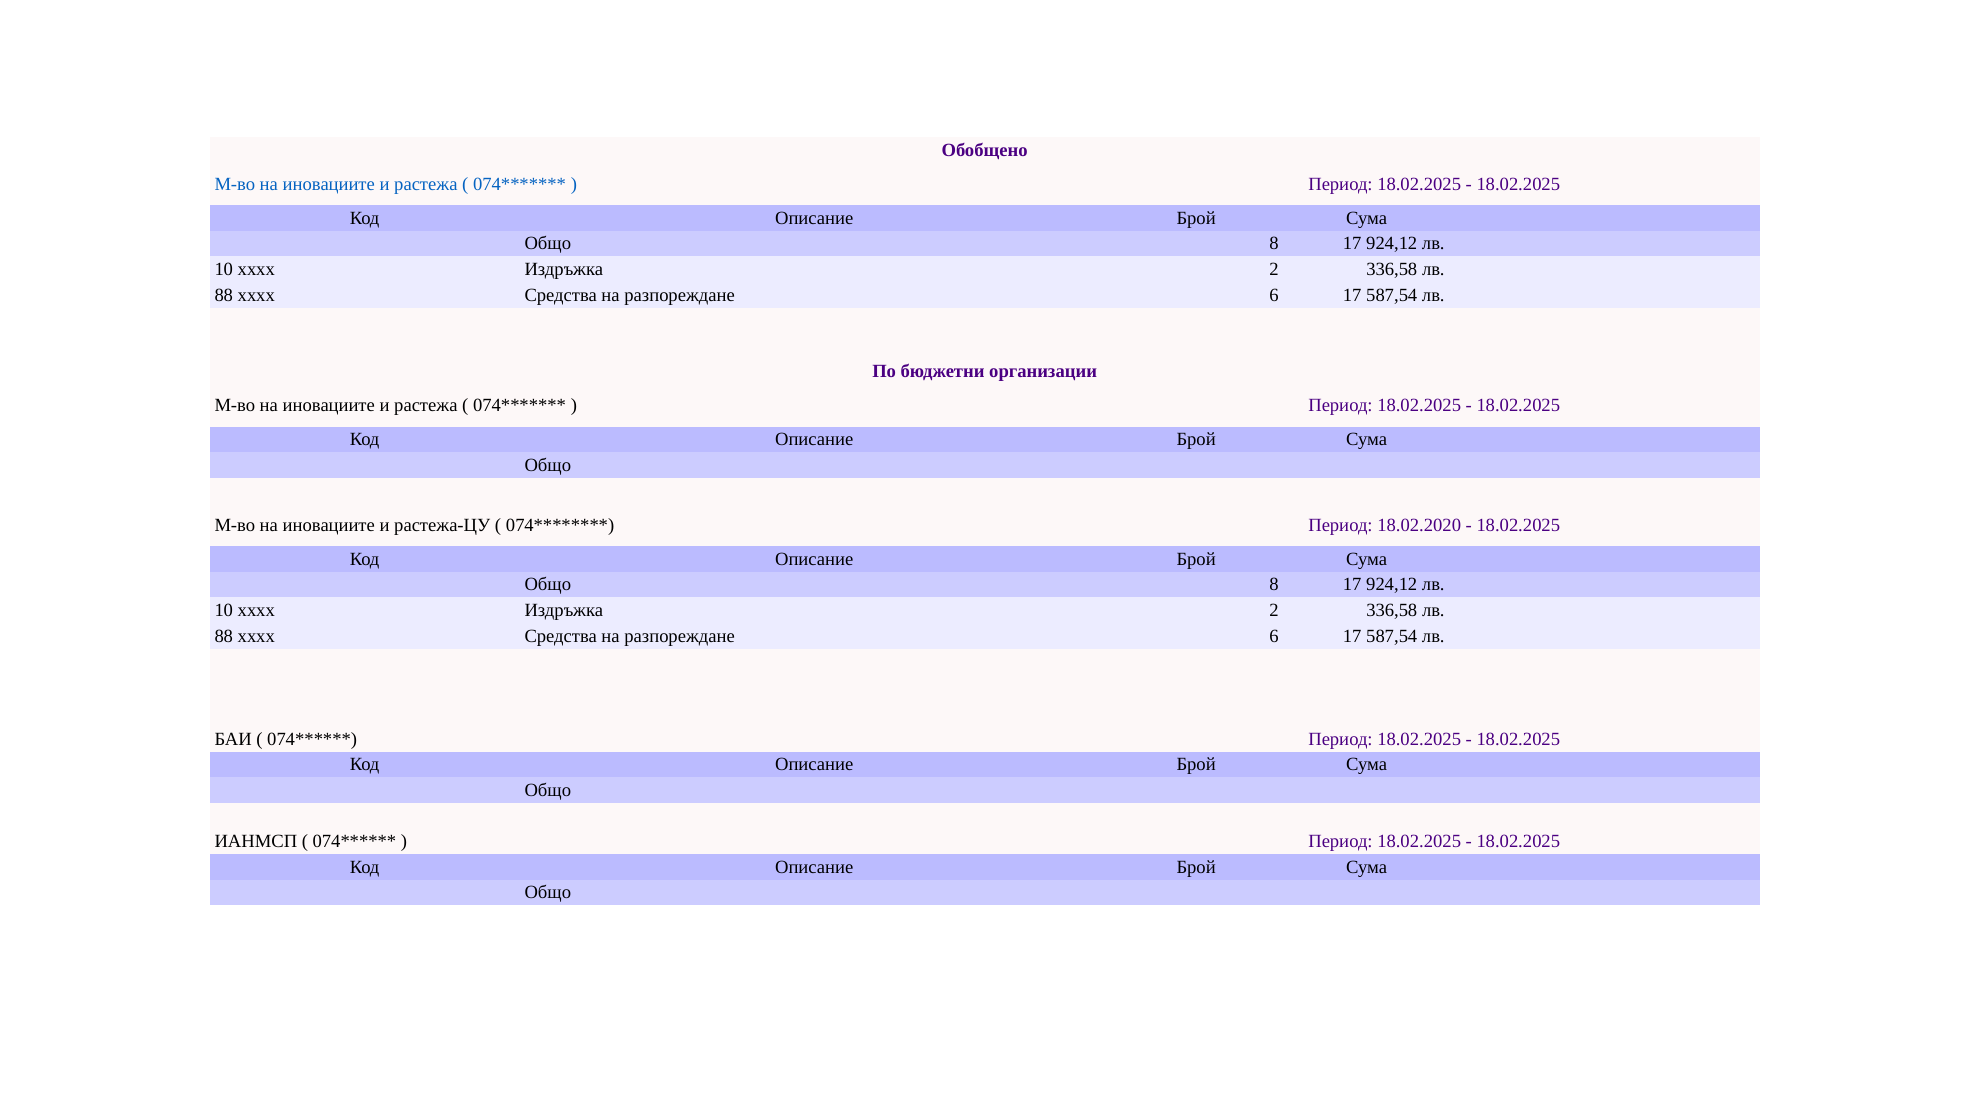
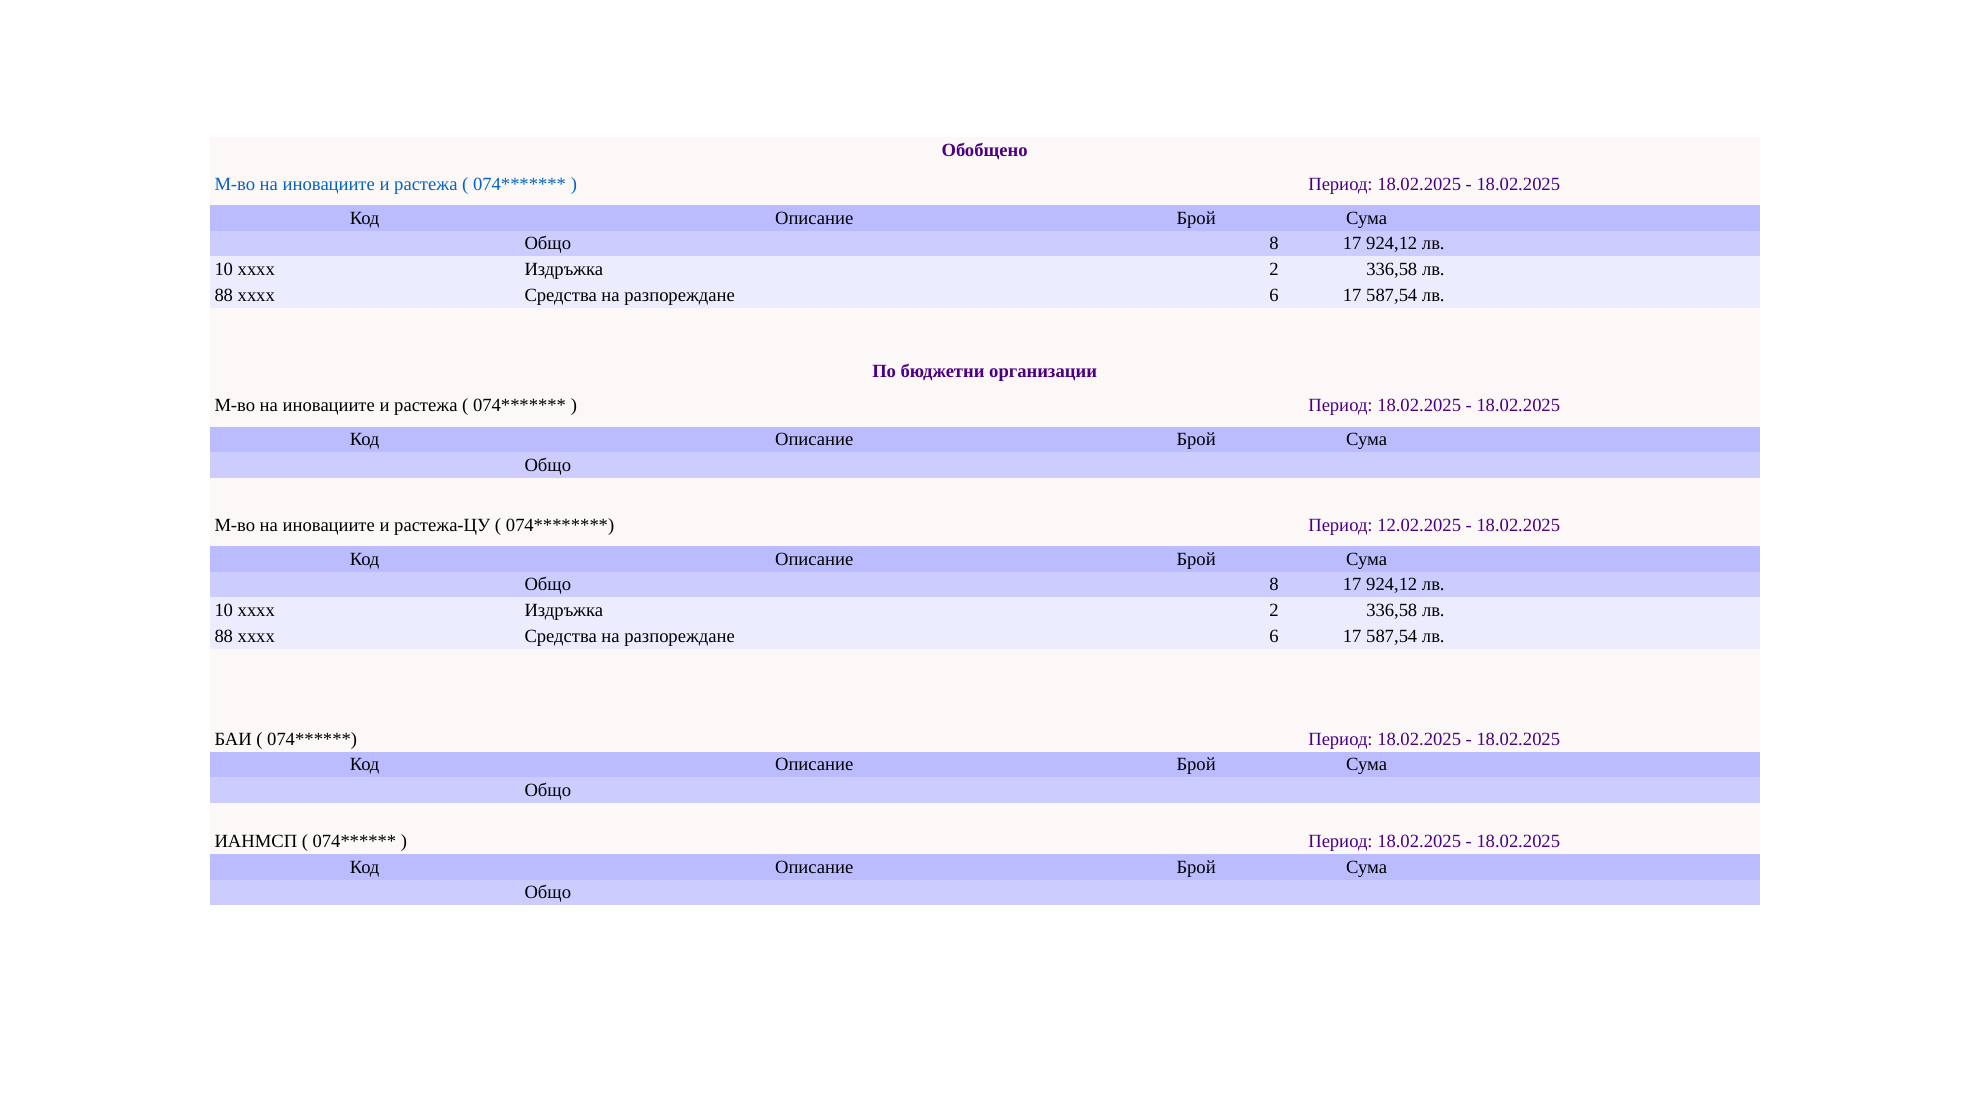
18.02.2020: 18.02.2020 -> 12.02.2025
